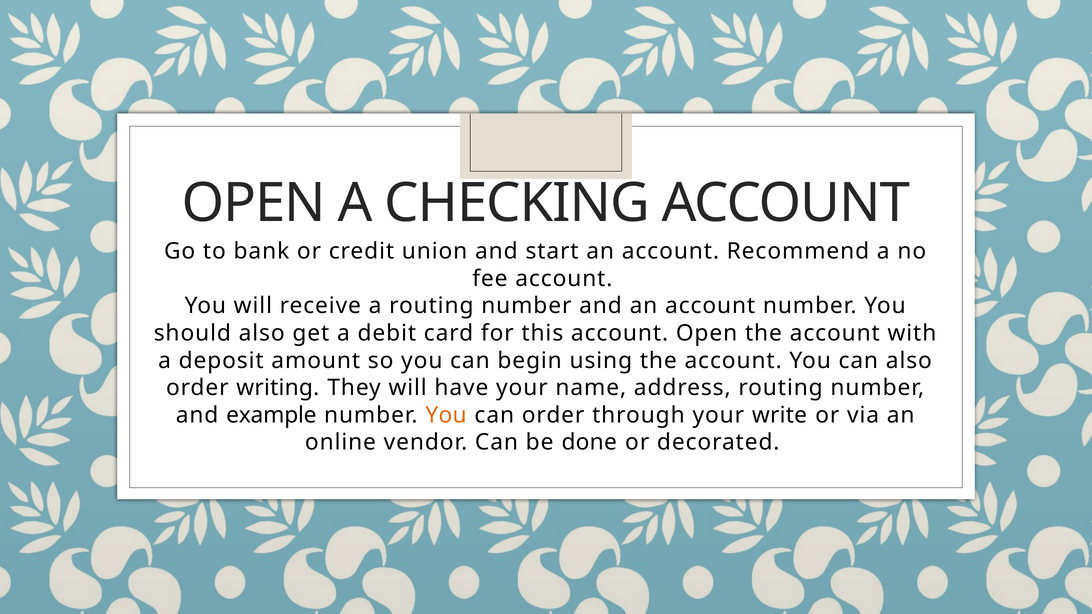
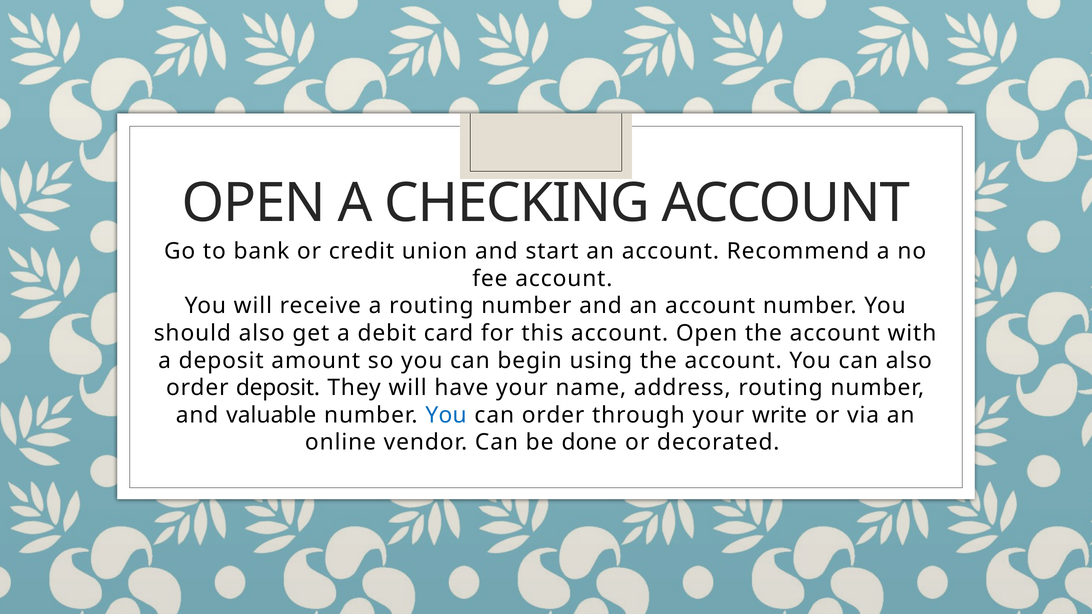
order writing: writing -> deposit
example: example -> valuable
You at (446, 415) colour: orange -> blue
